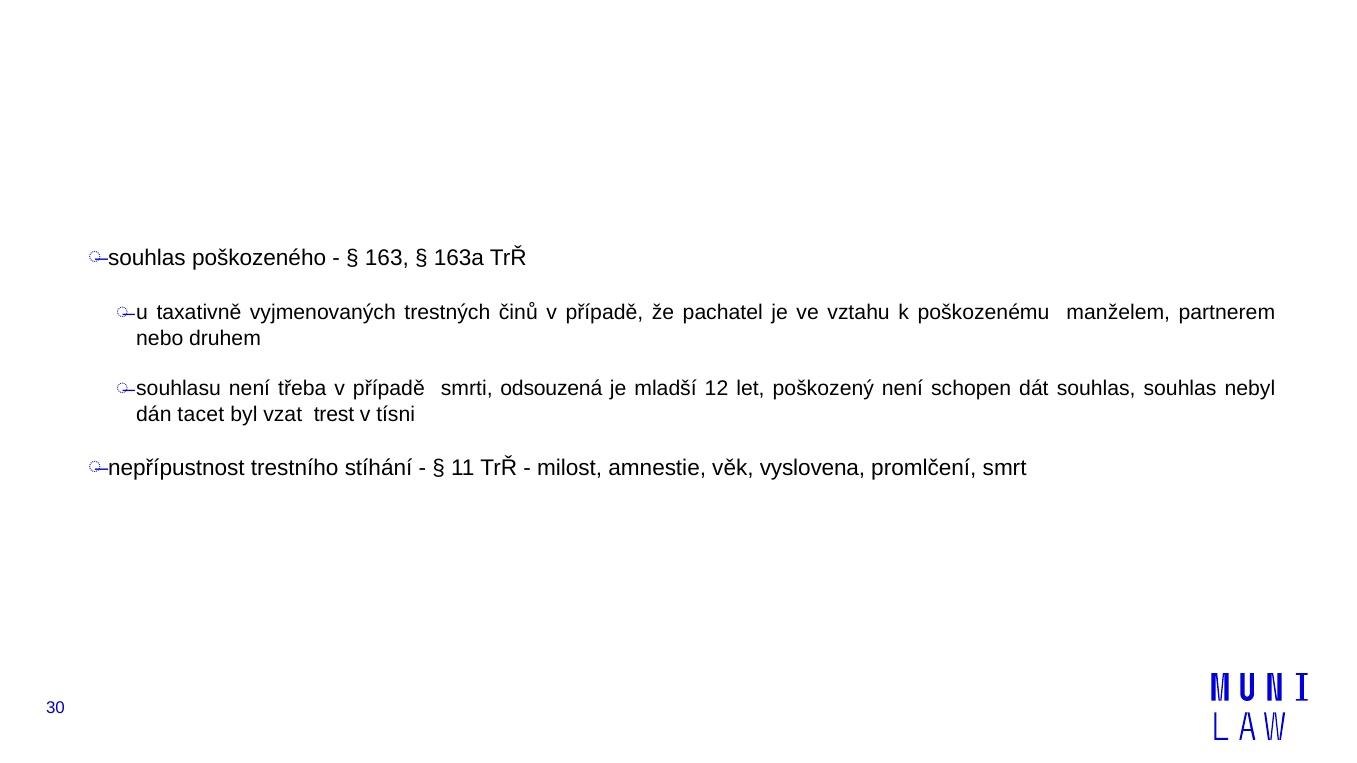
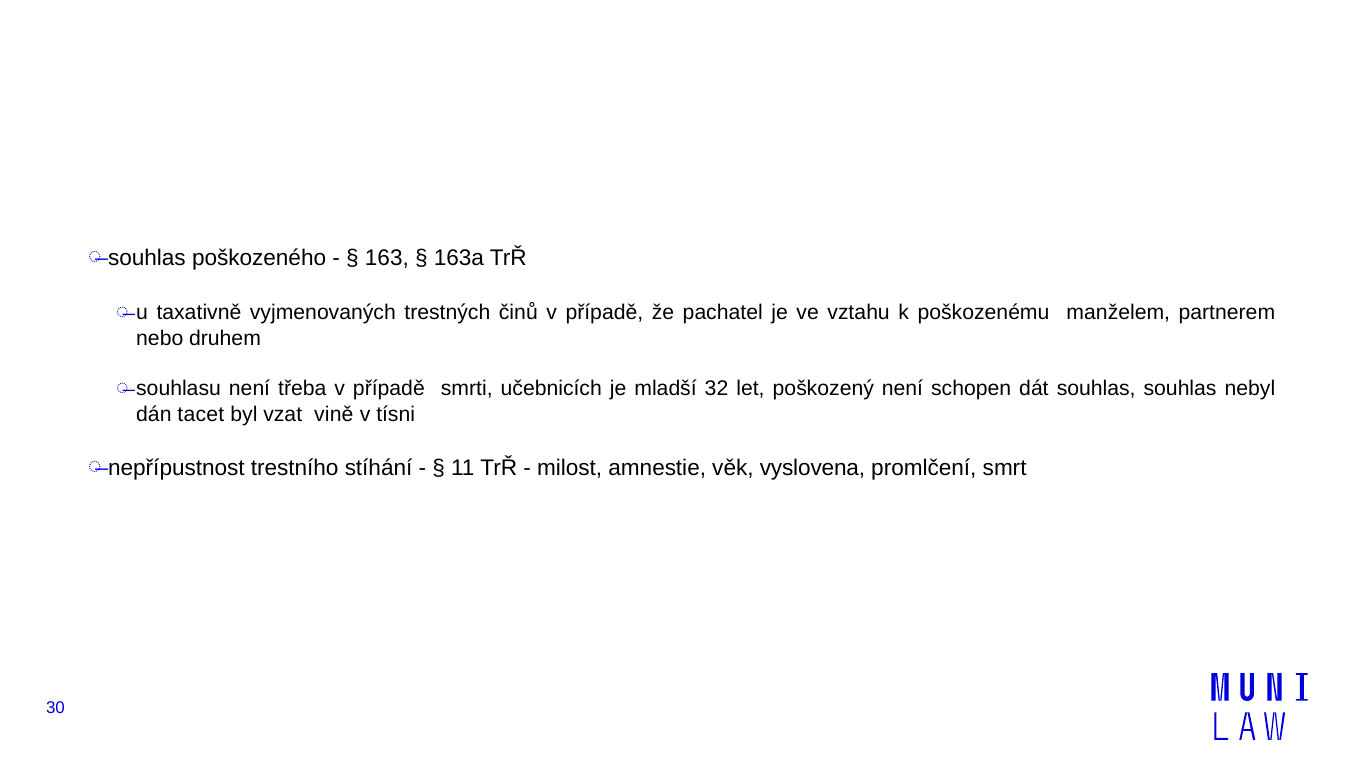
odsouzená: odsouzená -> učebnicích
12: 12 -> 32
trest: trest -> vině
